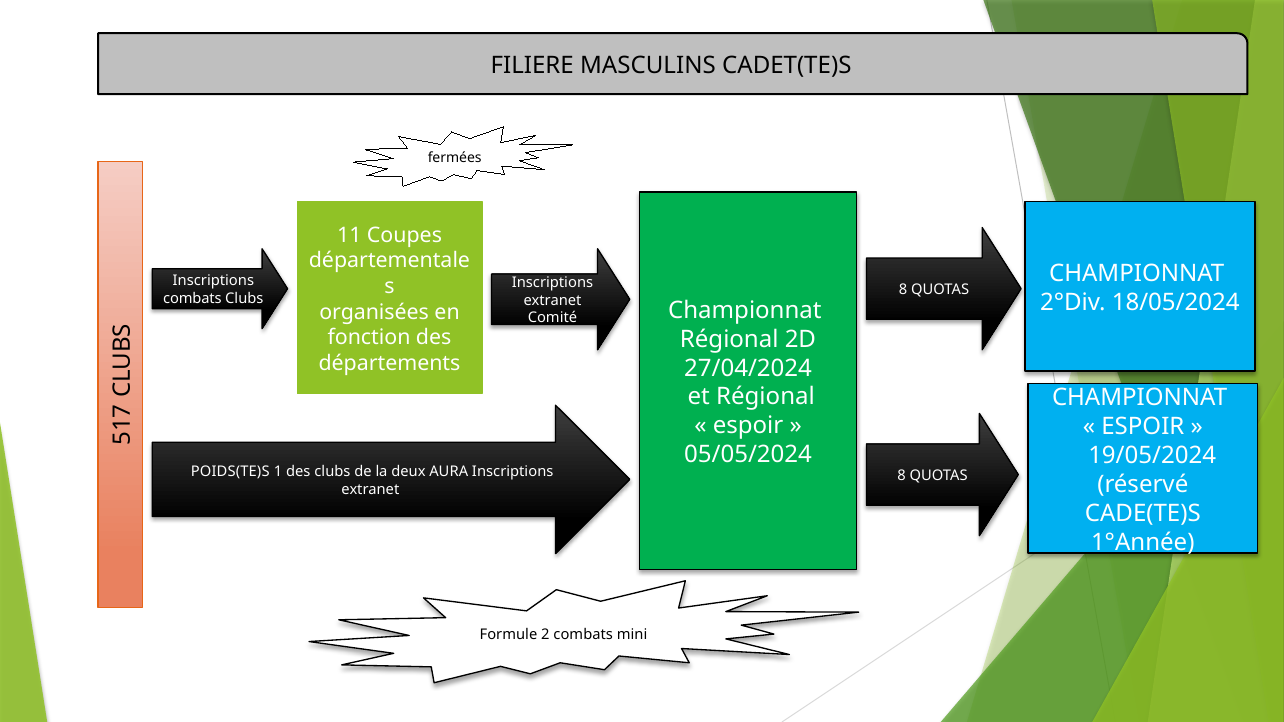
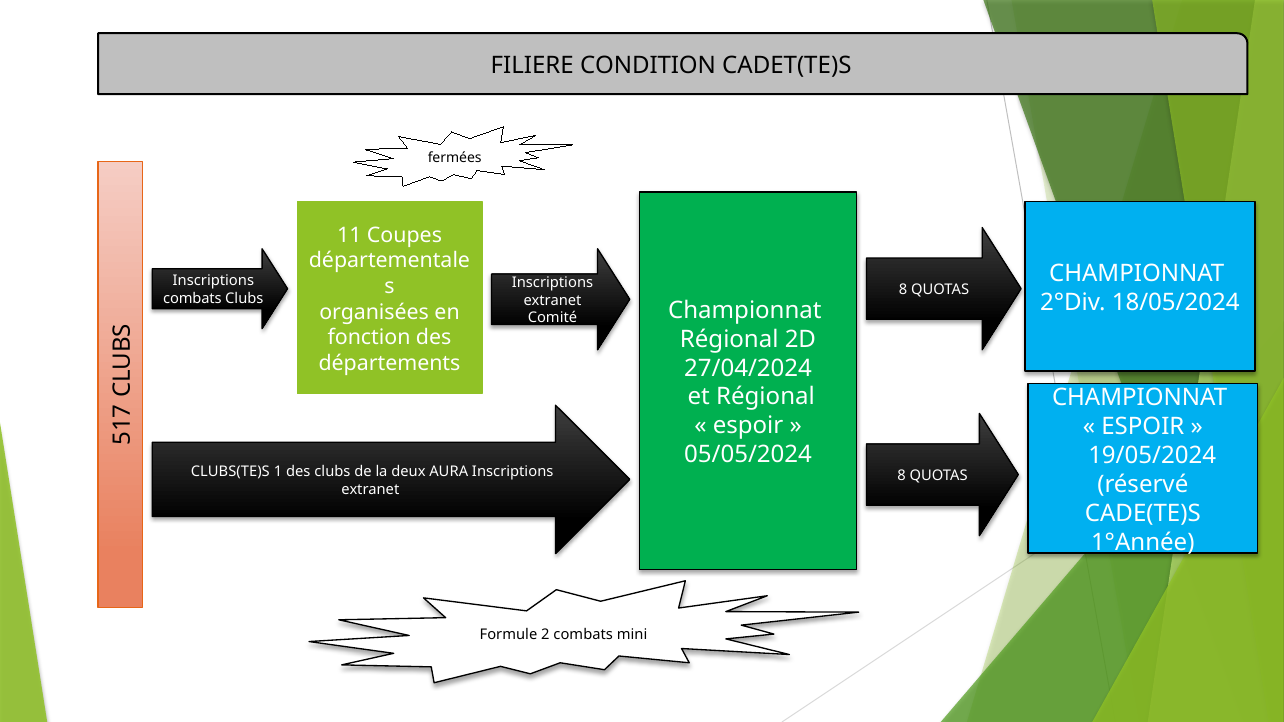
MASCULINS: MASCULINS -> CONDITION
POIDS(TE)S: POIDS(TE)S -> CLUBS(TE)S
